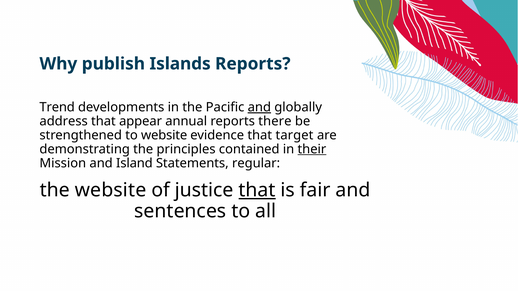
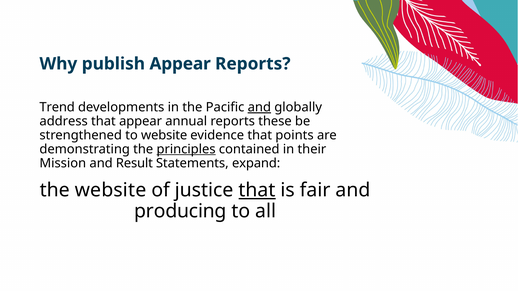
publish Islands: Islands -> Appear
there: there -> these
target: target -> points
principles underline: none -> present
their underline: present -> none
Island: Island -> Result
regular: regular -> expand
sentences: sentences -> producing
